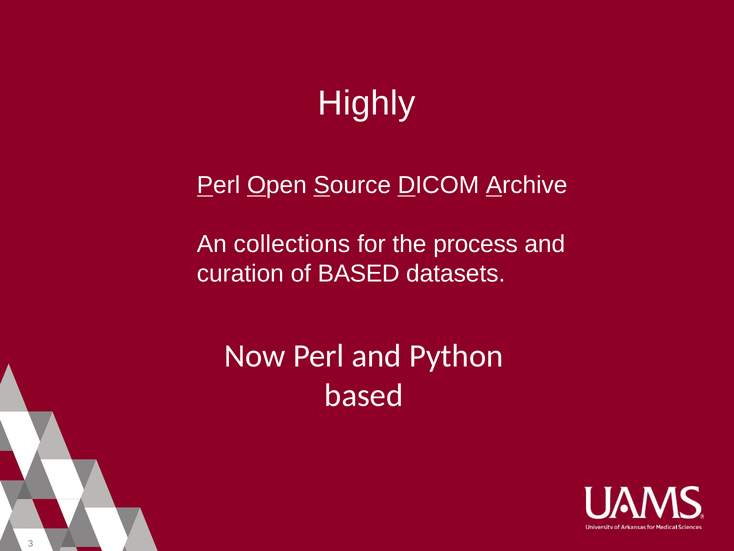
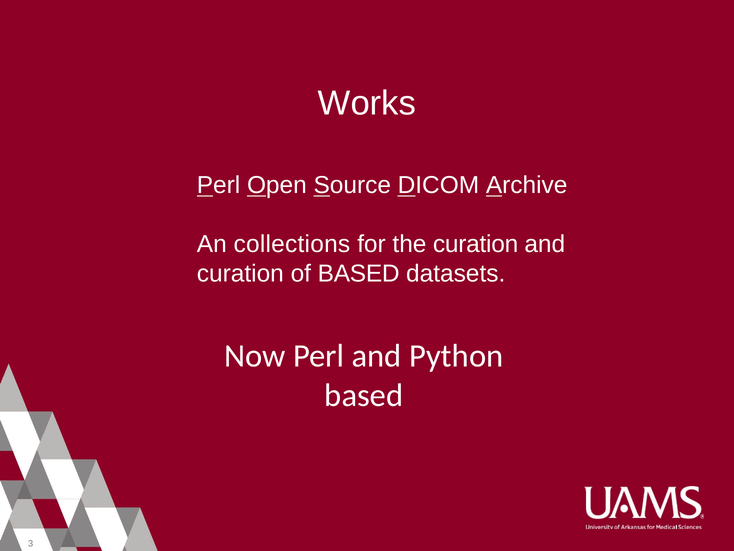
Highly: Highly -> Works
the process: process -> curation
